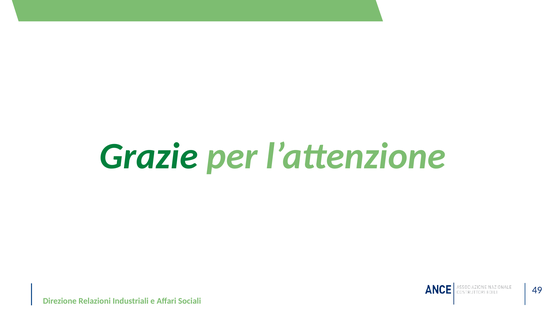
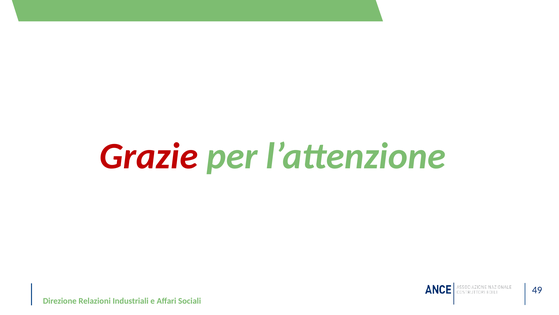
Grazie colour: green -> red
